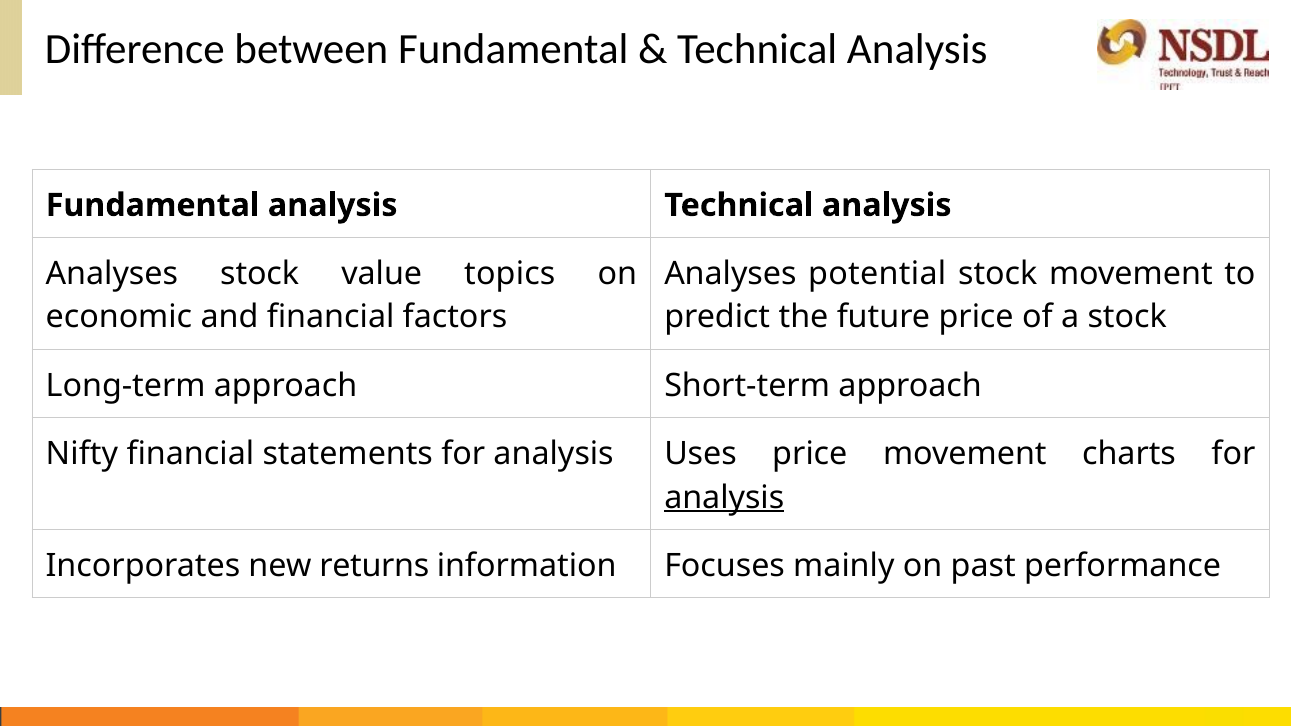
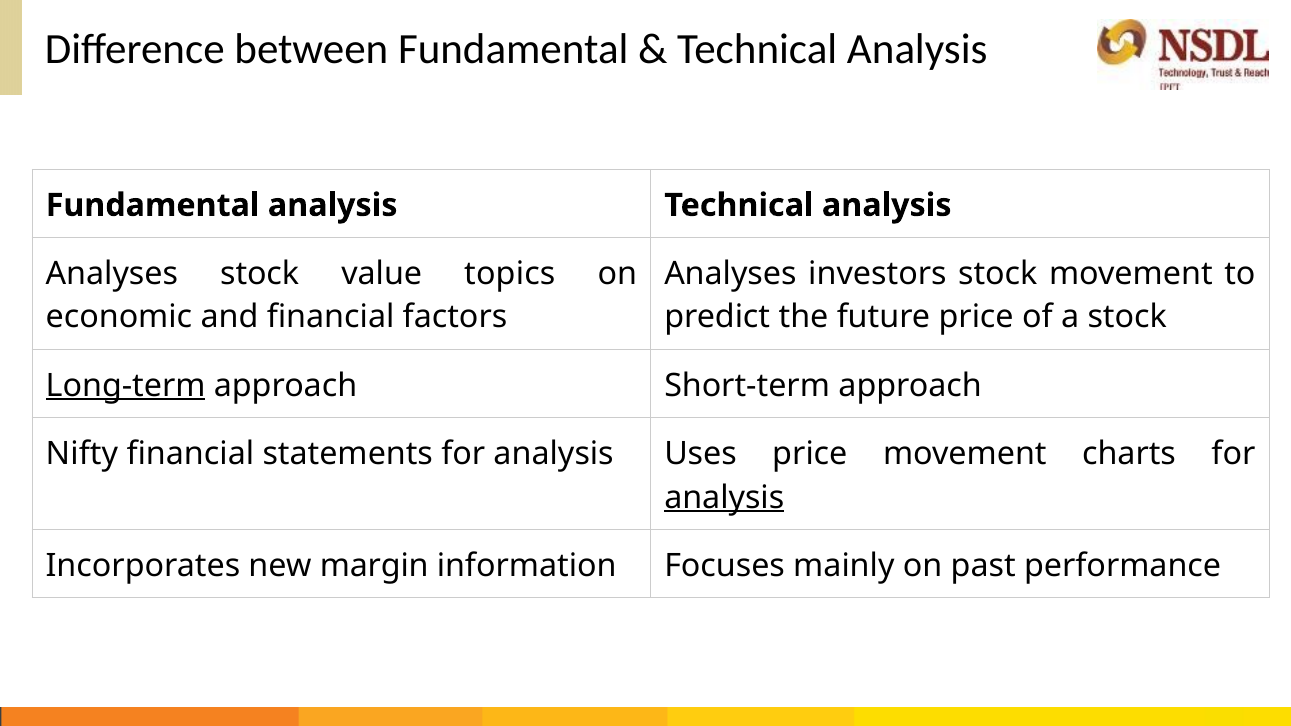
potential: potential -> investors
Long-term underline: none -> present
returns: returns -> margin
